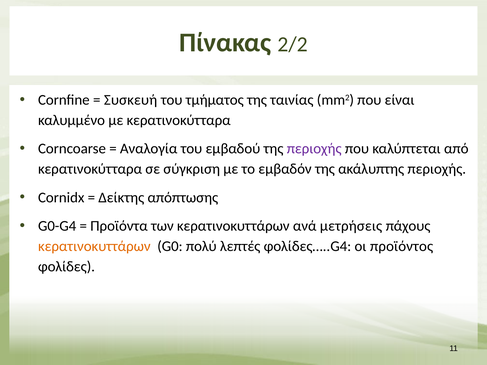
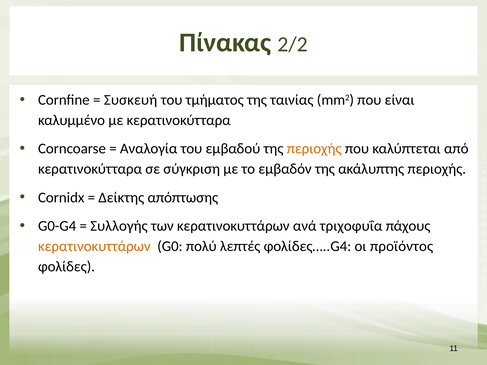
περιοχής at (314, 149) colour: purple -> orange
Προϊόντα: Προϊόντα -> Συλλογής
μετρήσεις: μετρήσεις -> τριχοφυΐα
